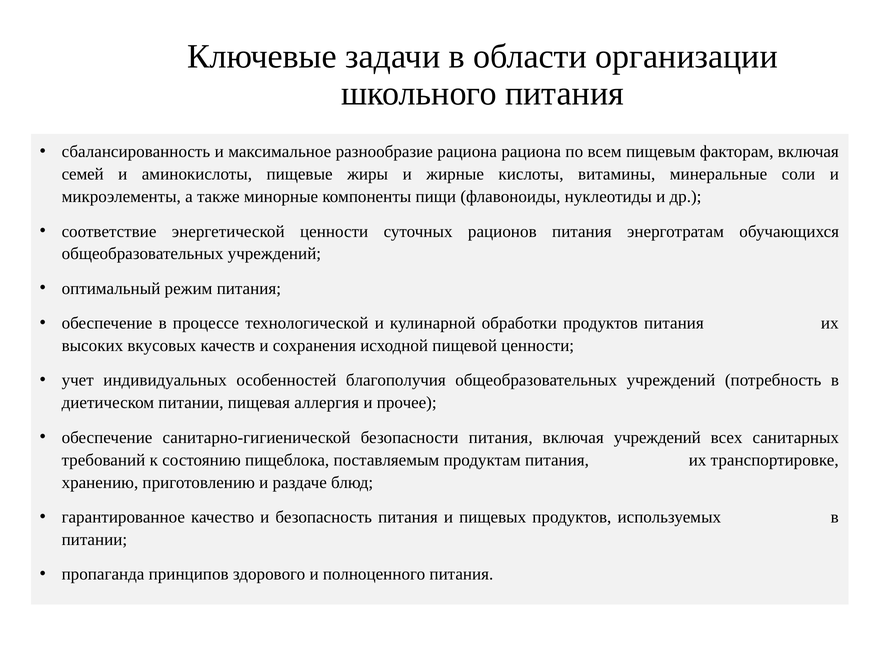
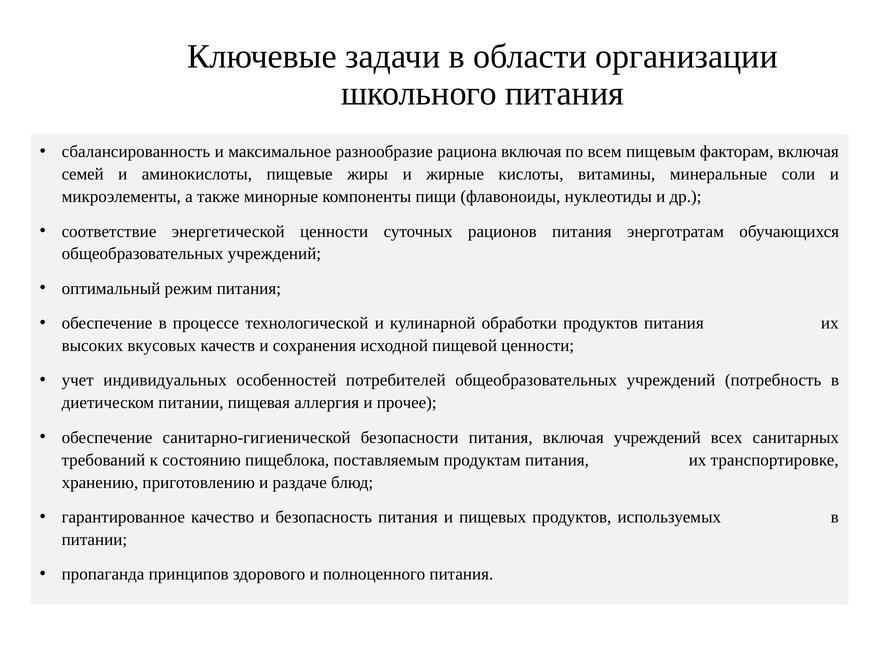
рациона рациона: рациона -> включая
благополучия: благополучия -> потребителей
